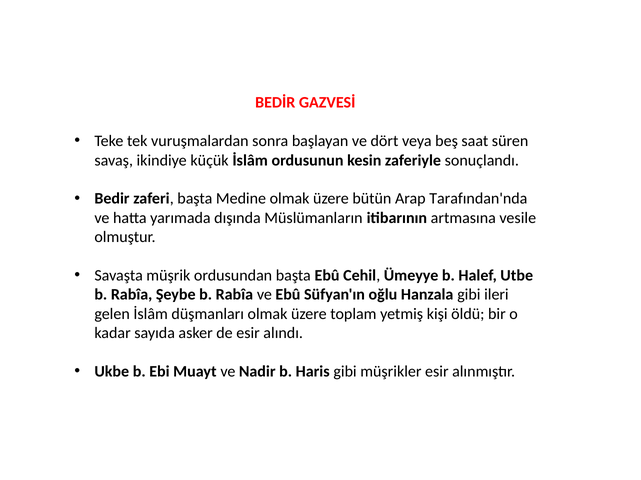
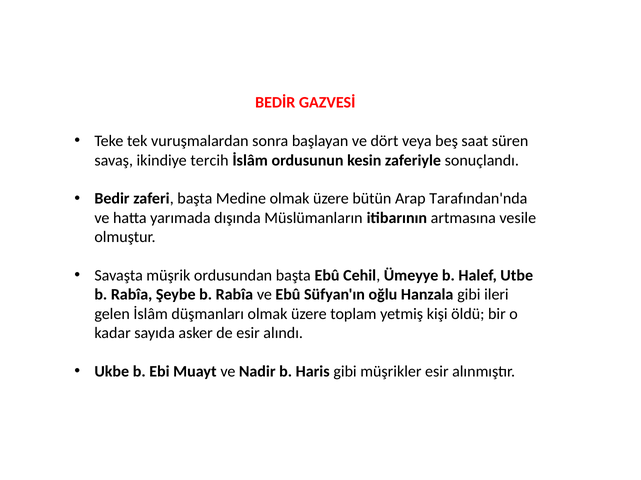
küçük: küçük -> tercih
